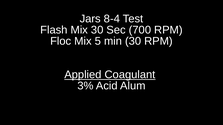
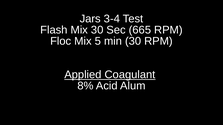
8-4: 8-4 -> 3-4
700: 700 -> 665
3%: 3% -> 8%
